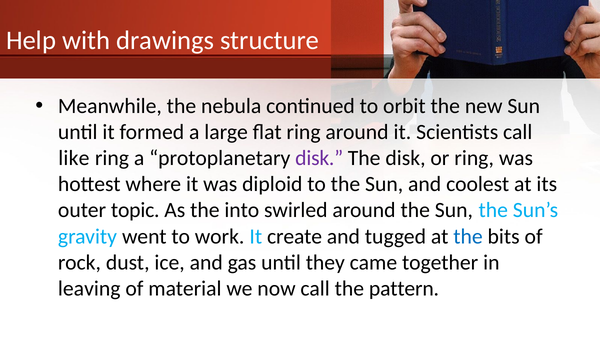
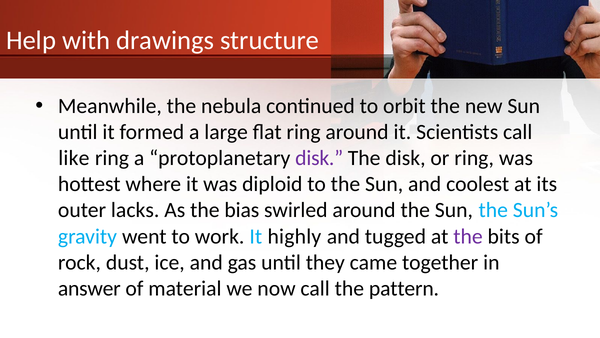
topic: topic -> lacks
into: into -> bias
create: create -> highly
the at (468, 236) colour: blue -> purple
leaving: leaving -> answer
